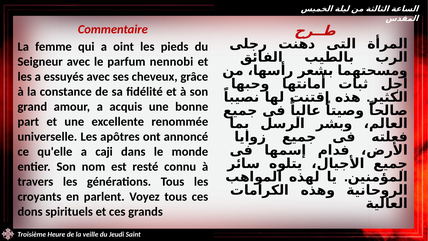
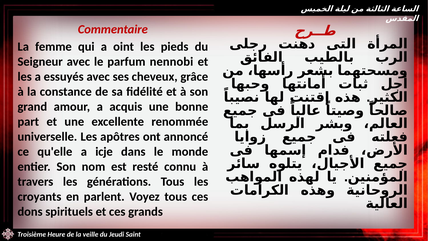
caji: caji -> icje
